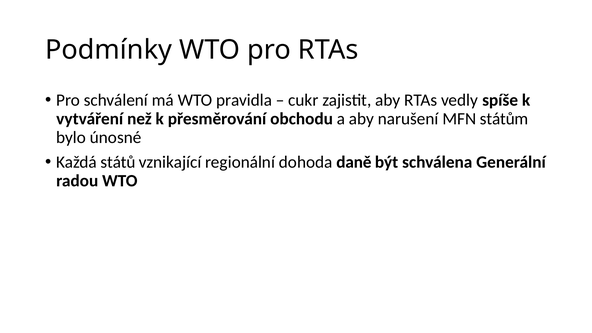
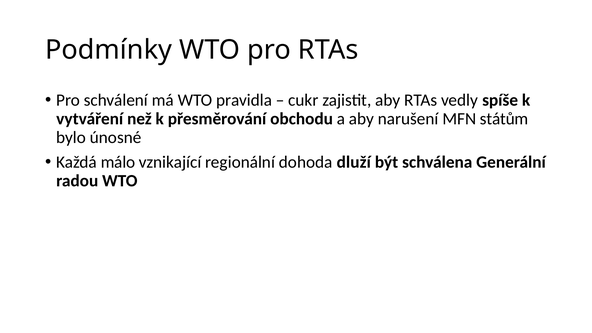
států: států -> málo
daně: daně -> dluží
